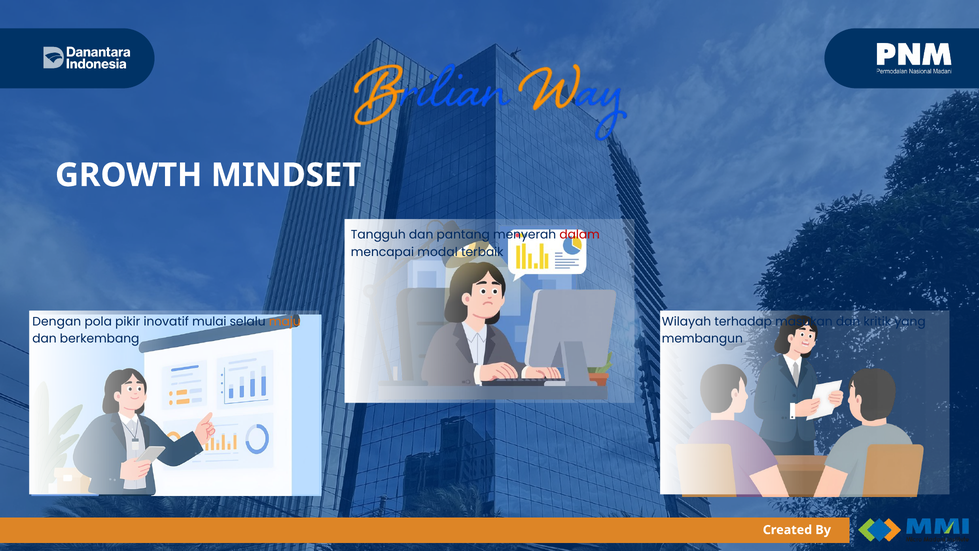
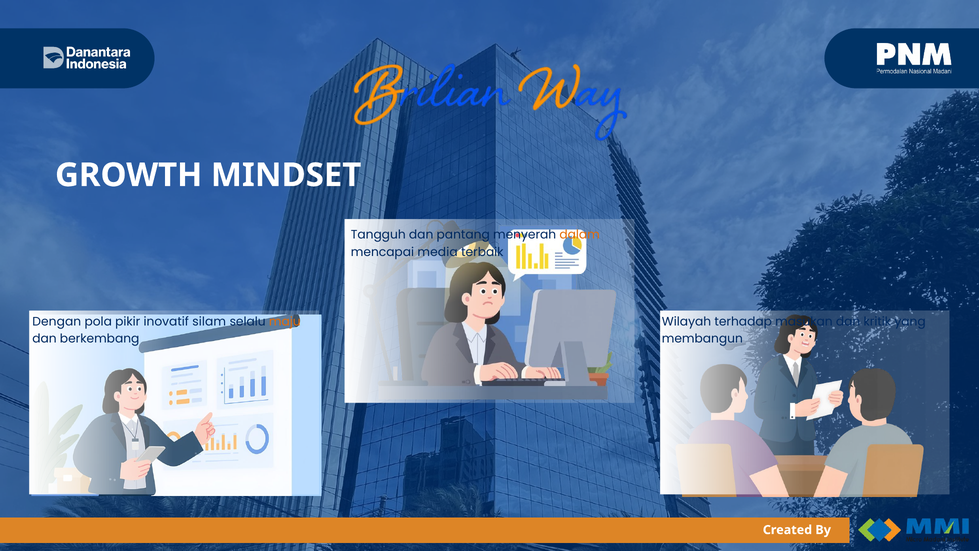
dalam colour: red -> orange
modal: modal -> media
mulai: mulai -> silam
